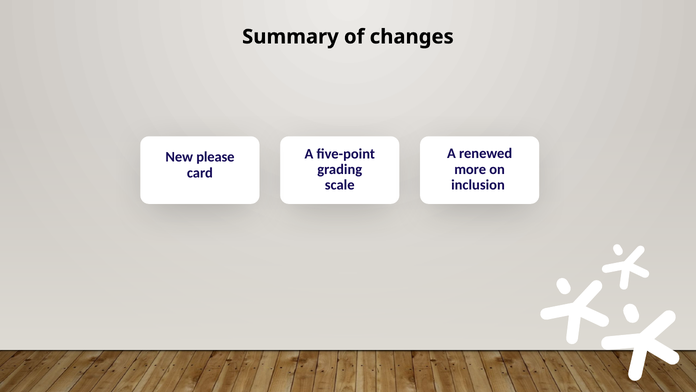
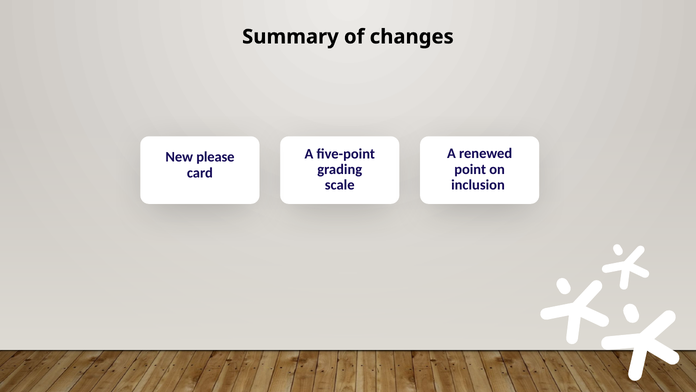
more: more -> point
